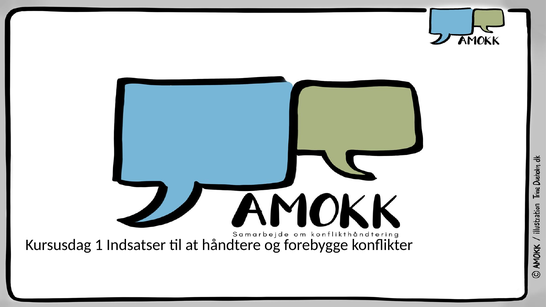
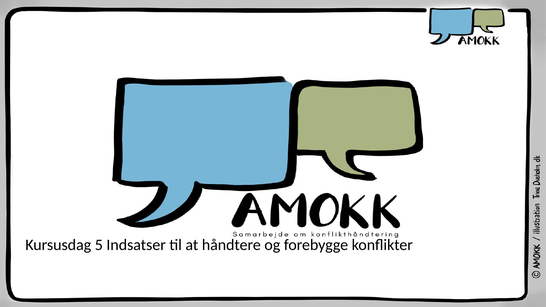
1: 1 -> 5
